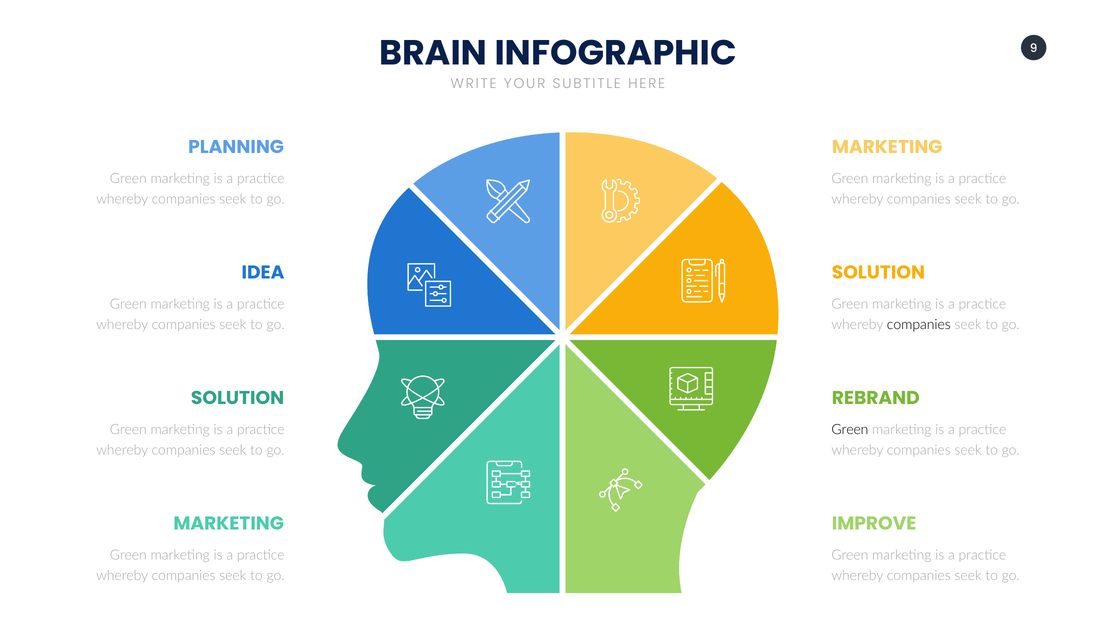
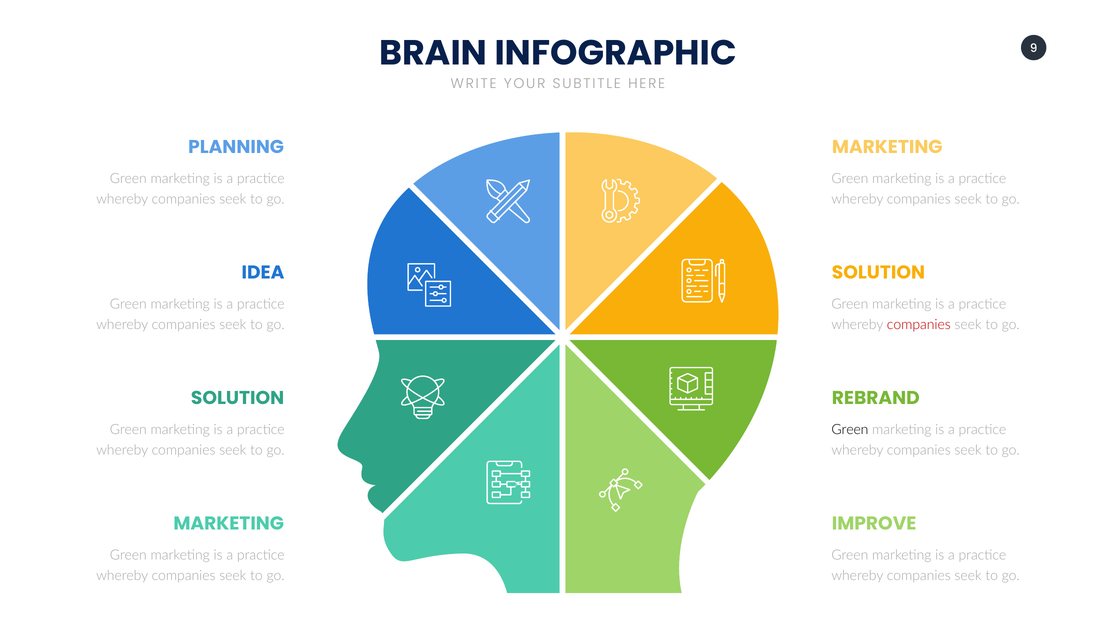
companies at (919, 324) colour: black -> red
